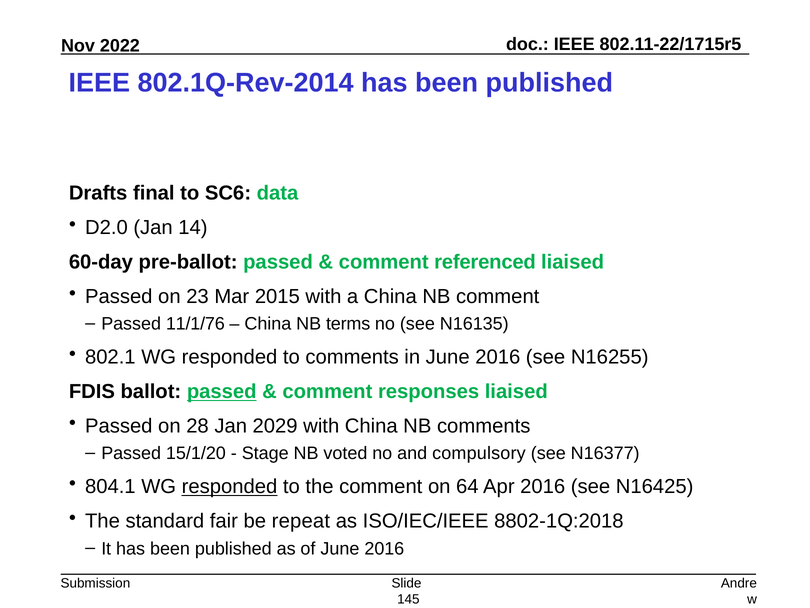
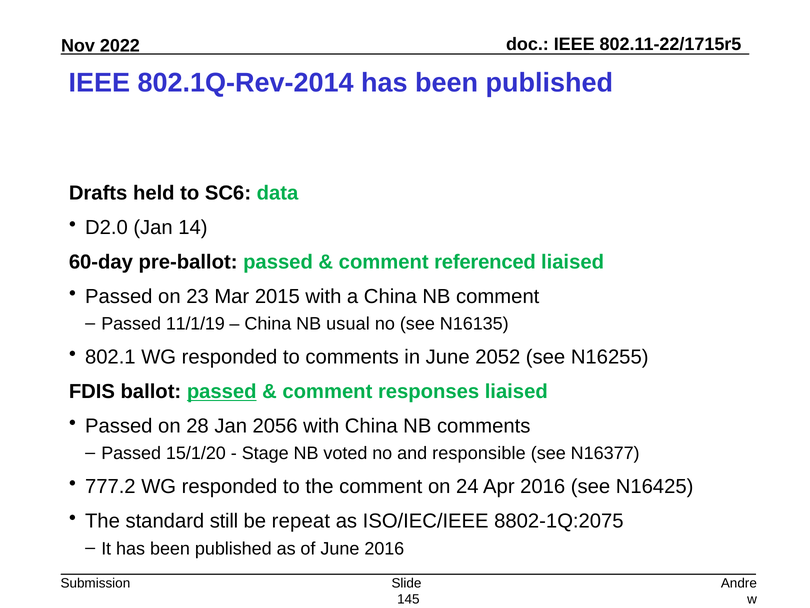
final: final -> held
11/1/76: 11/1/76 -> 11/1/19
terms: terms -> usual
in June 2016: 2016 -> 2052
2029: 2029 -> 2056
compulsory: compulsory -> responsible
804.1: 804.1 -> 777.2
responded at (230, 486) underline: present -> none
64: 64 -> 24
fair: fair -> still
8802-1Q:2018: 8802-1Q:2018 -> 8802-1Q:2075
